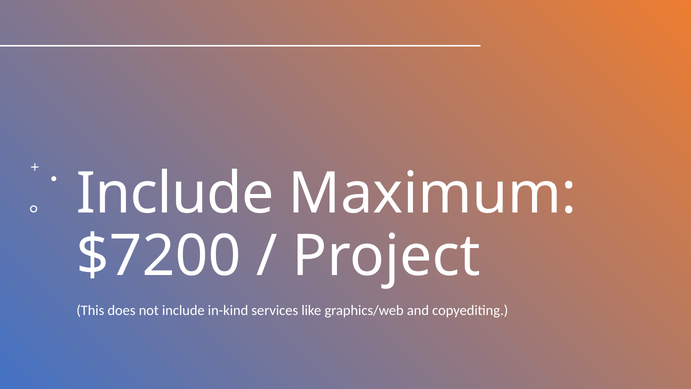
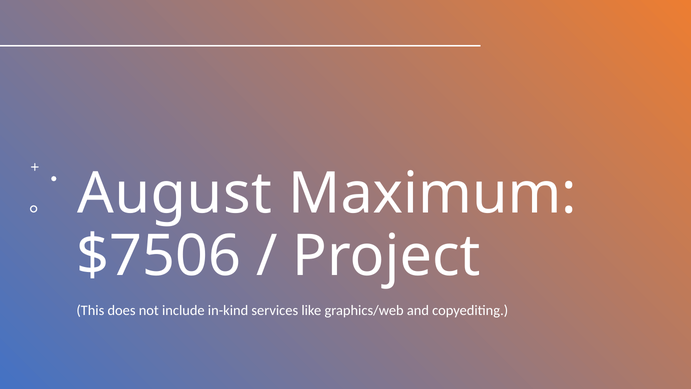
Include at (175, 194): Include -> August
$7200: $7200 -> $7506
